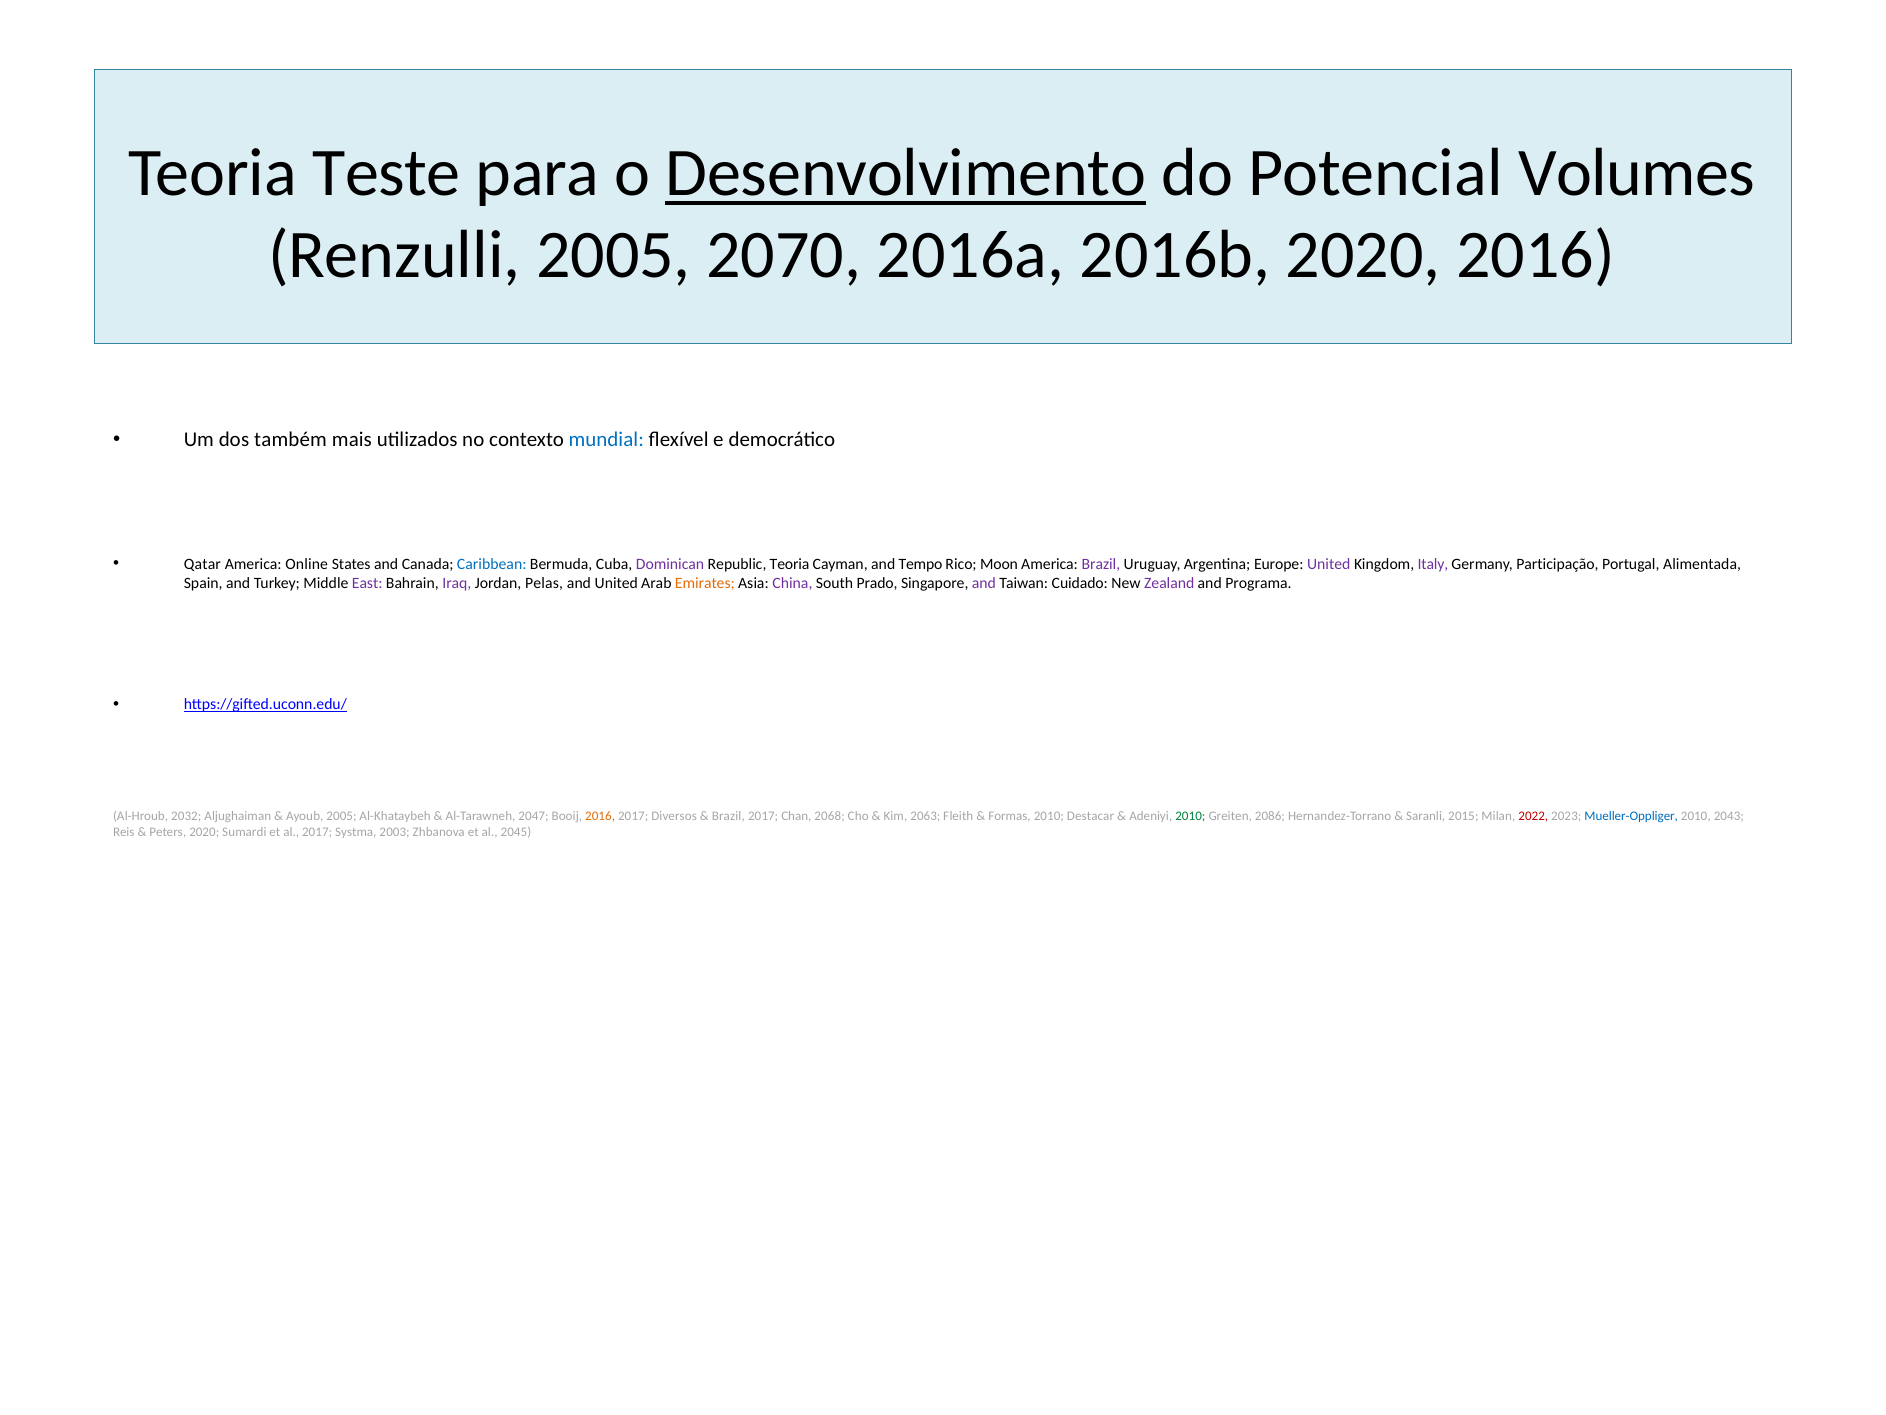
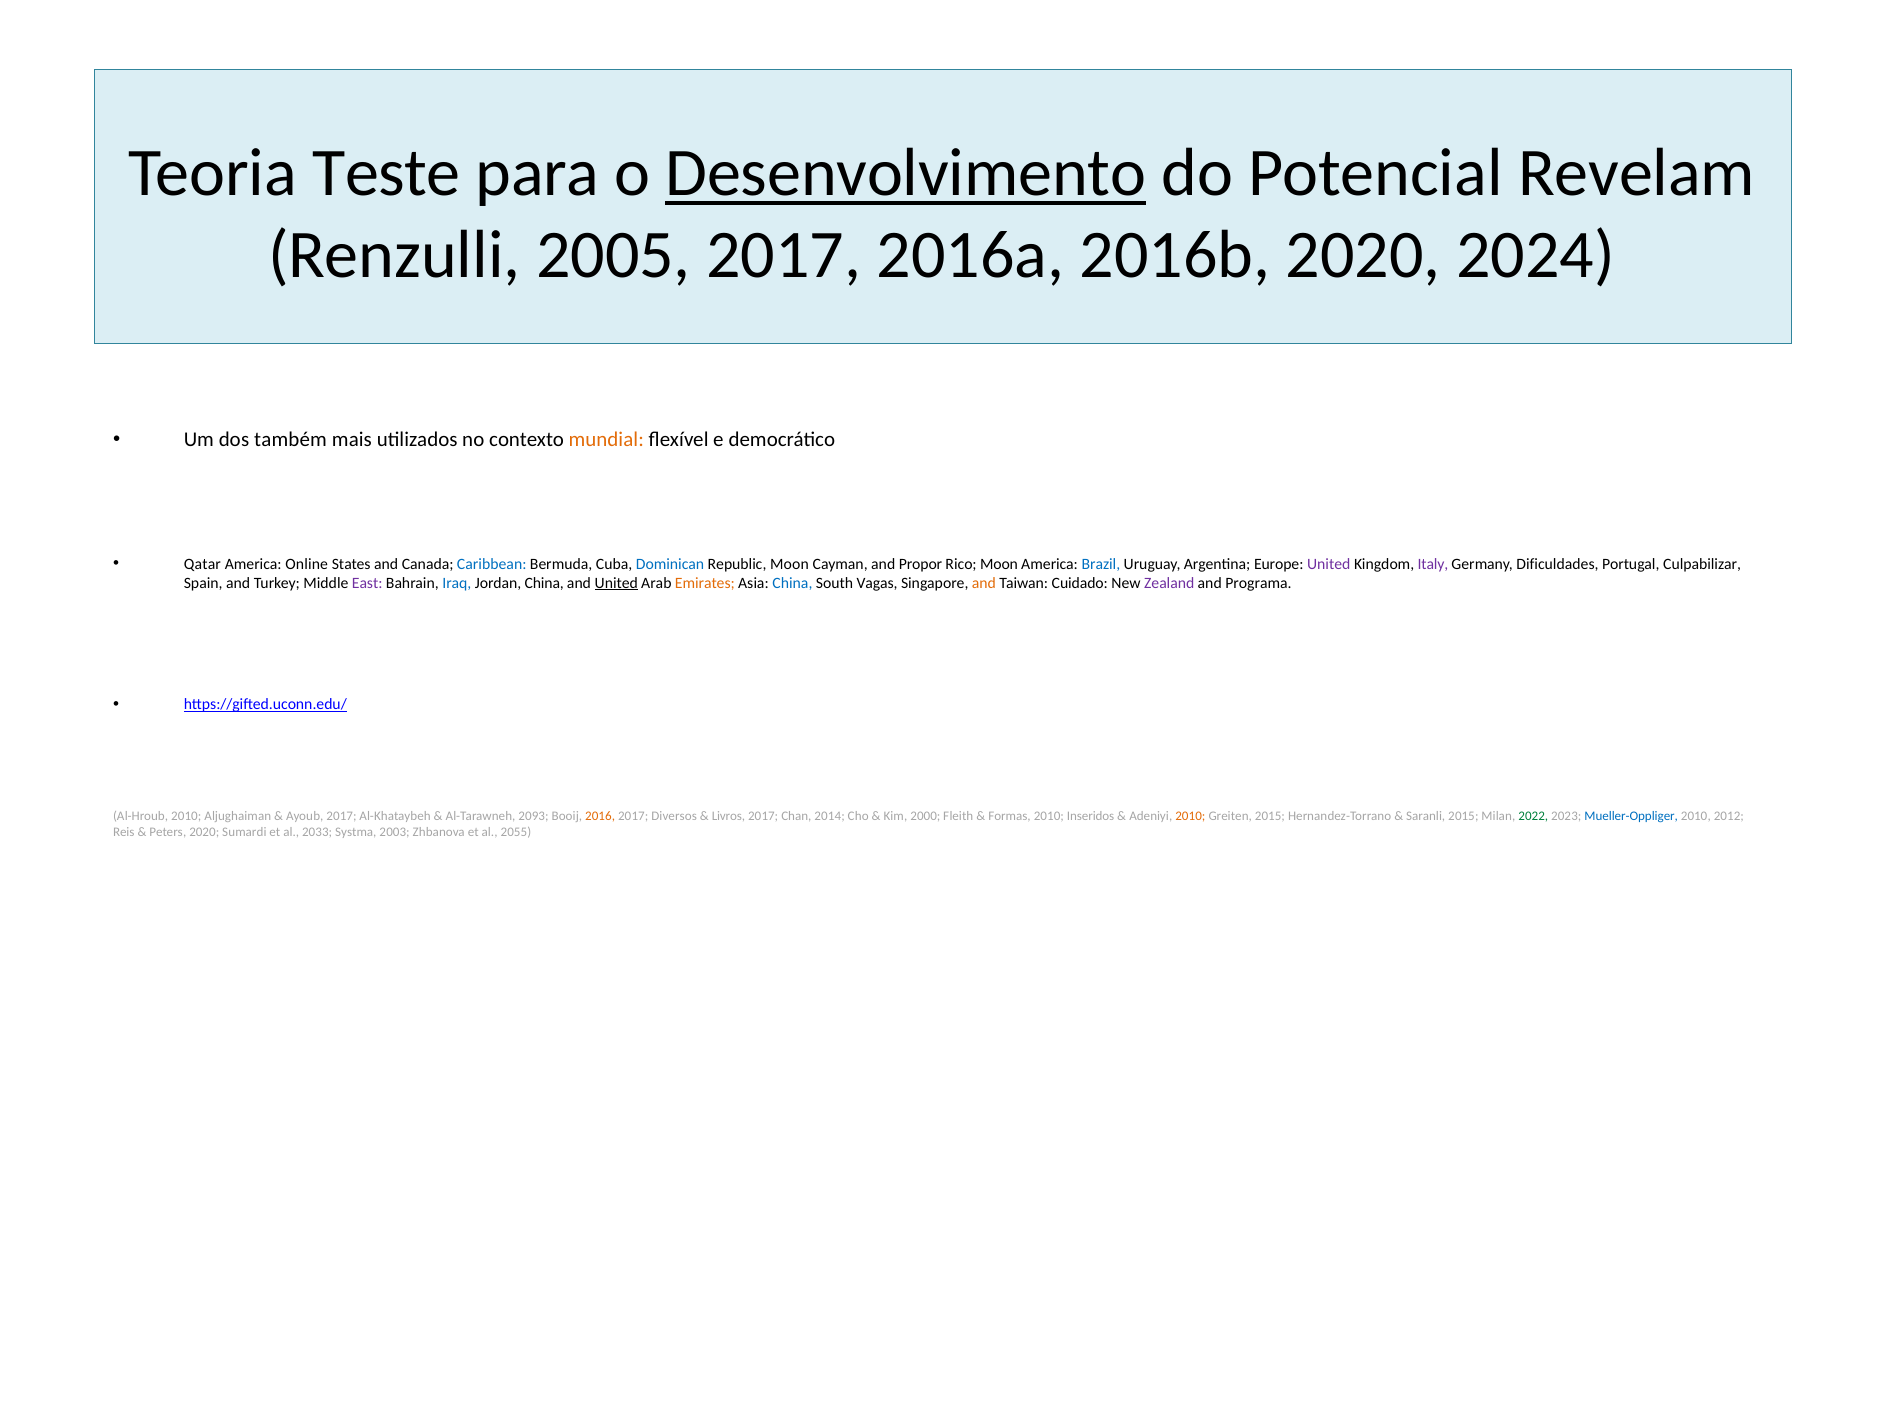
Volumes: Volumes -> Revelam
2005 2070: 2070 -> 2017
2020 2016: 2016 -> 2024
mundial colour: blue -> orange
Dominican colour: purple -> blue
Republic Teoria: Teoria -> Moon
Tempo: Tempo -> Propor
Brazil at (1101, 564) colour: purple -> blue
Participação: Participação -> Dificuldades
Alimentada: Alimentada -> Culpabilizar
Iraq colour: purple -> blue
Jordan Pelas: Pelas -> China
United at (616, 583) underline: none -> present
China at (792, 583) colour: purple -> blue
Prado: Prado -> Vagas
and at (984, 583) colour: purple -> orange
Al-Hroub 2032: 2032 -> 2010
Ayoub 2005: 2005 -> 2017
2047: 2047 -> 2093
Brazil at (728, 816): Brazil -> Livros
2068: 2068 -> 2014
2063: 2063 -> 2000
Destacar: Destacar -> Inseridos
2010 at (1190, 816) colour: green -> orange
Greiten 2086: 2086 -> 2015
2022 colour: red -> green
2043: 2043 -> 2012
al 2017: 2017 -> 2033
2045: 2045 -> 2055
